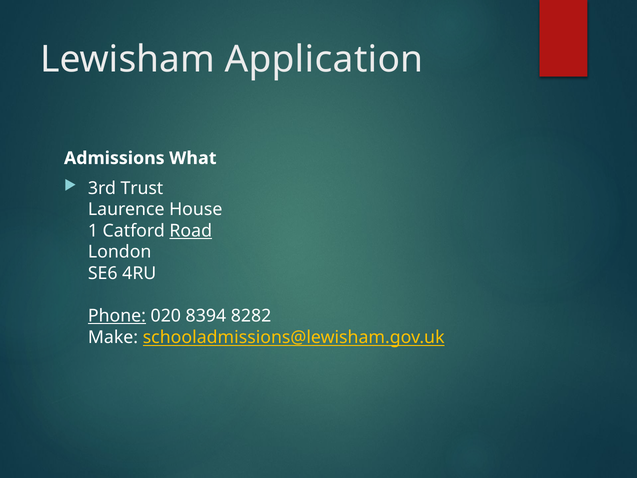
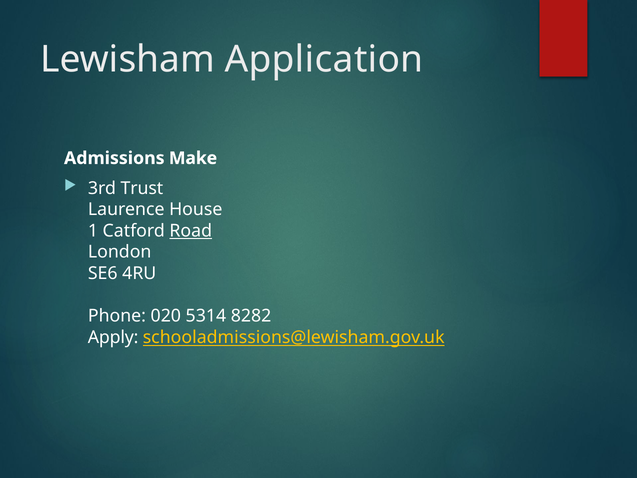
What: What -> Make
Phone underline: present -> none
8394: 8394 -> 5314
Make: Make -> Apply
